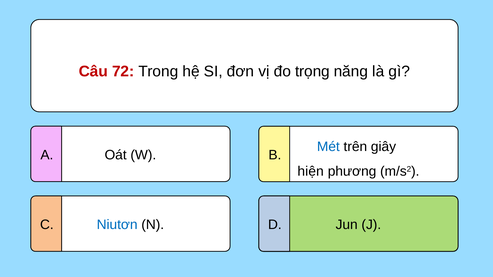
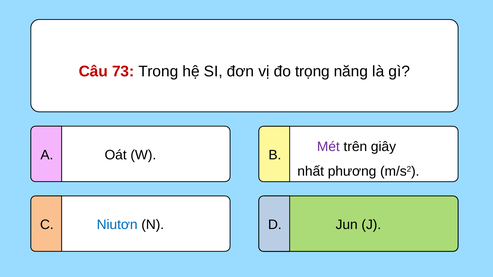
72: 72 -> 73
Mét colour: blue -> purple
hiện: hiện -> nhất
